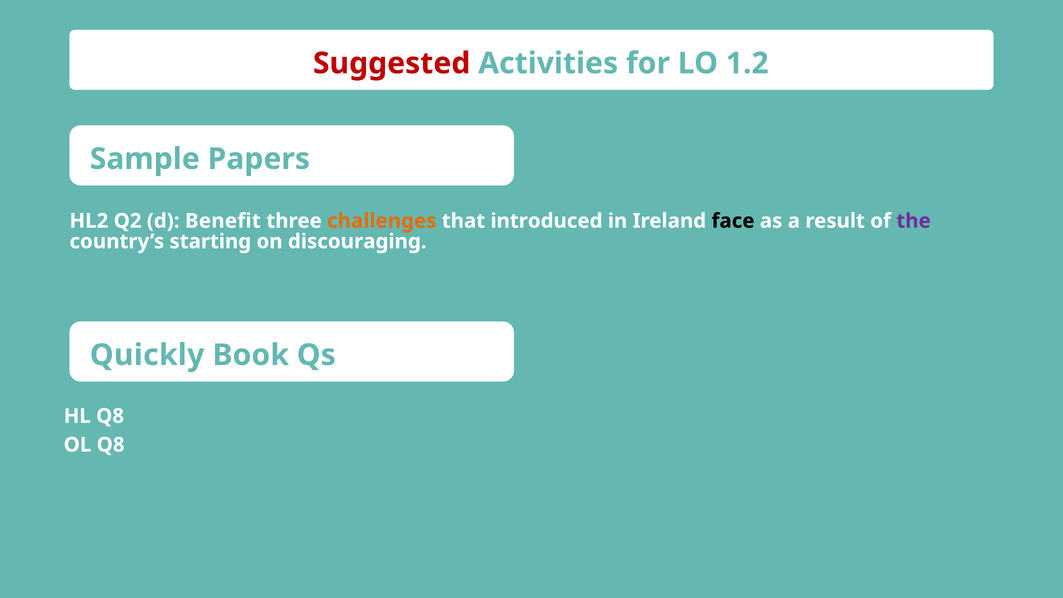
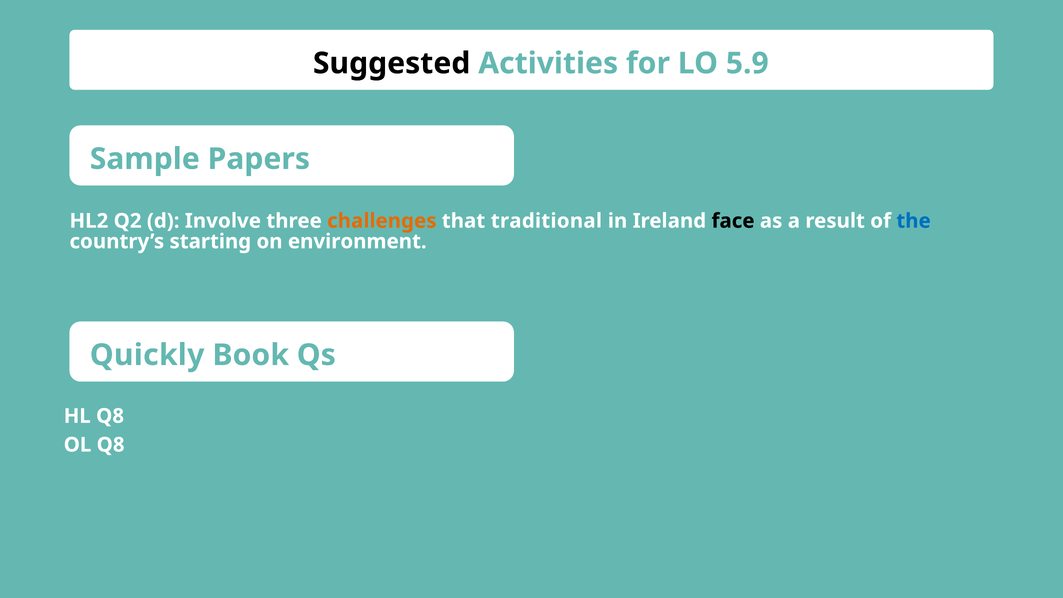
Suggested colour: red -> black
1.2: 1.2 -> 5.9
Benefit: Benefit -> Involve
introduced: introduced -> traditional
the colour: purple -> blue
discouraging: discouraging -> environment
